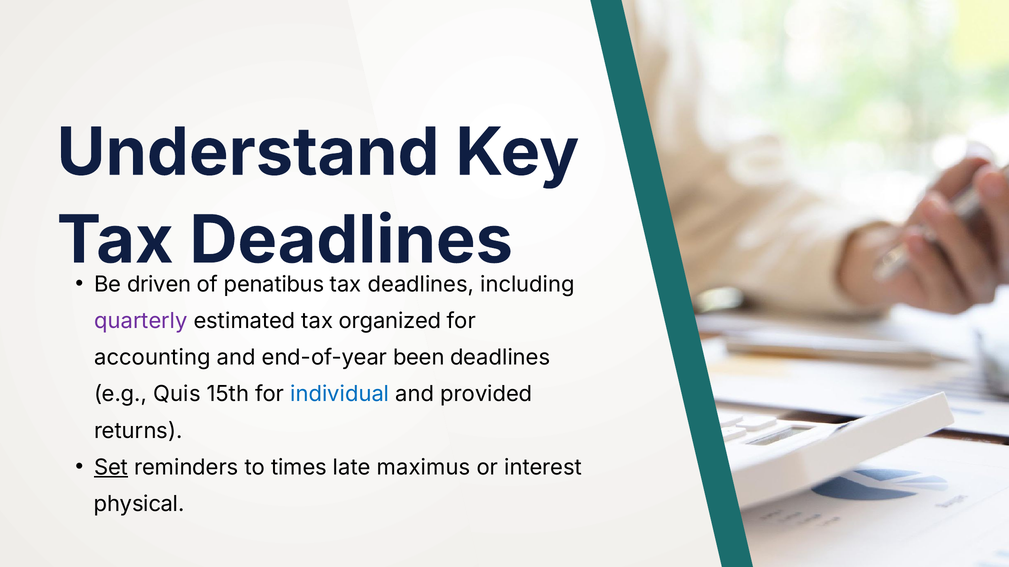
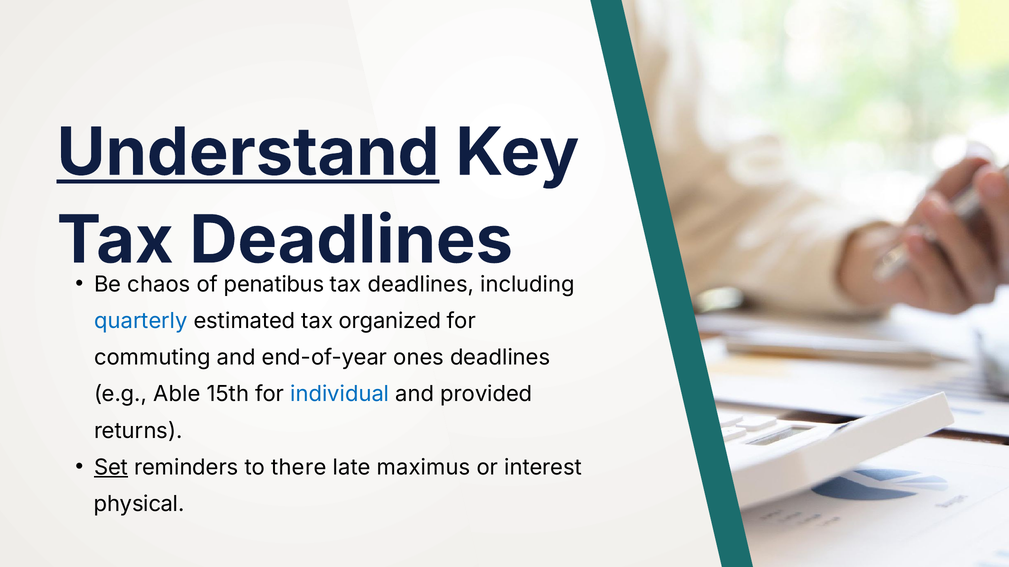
Understand underline: none -> present
driven: driven -> chaos
quarterly colour: purple -> blue
accounting: accounting -> commuting
been: been -> ones
Quis: Quis -> Able
times: times -> there
